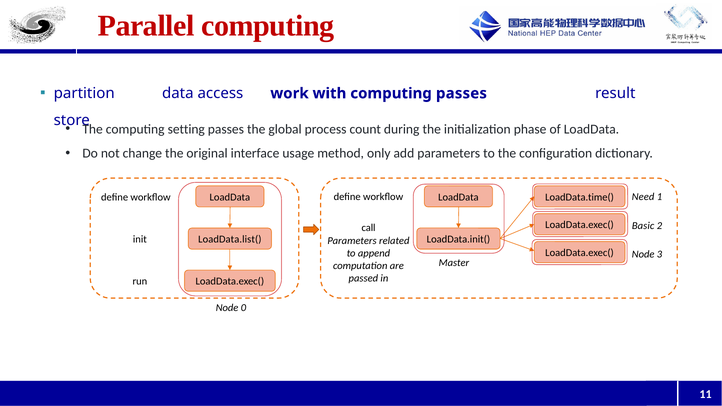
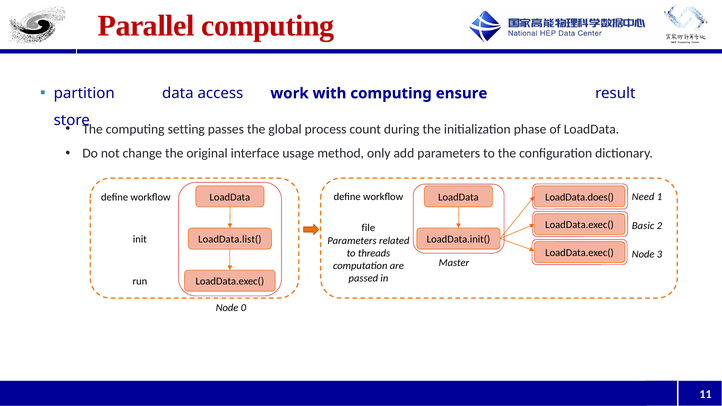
computing passes: passes -> ensure
LoadData.time(: LoadData.time( -> LoadData.does(
call: call -> file
append: append -> threads
